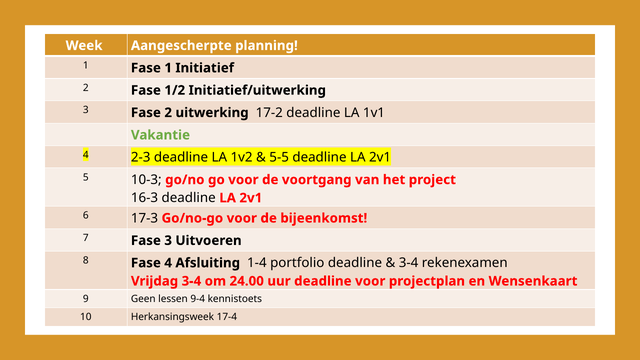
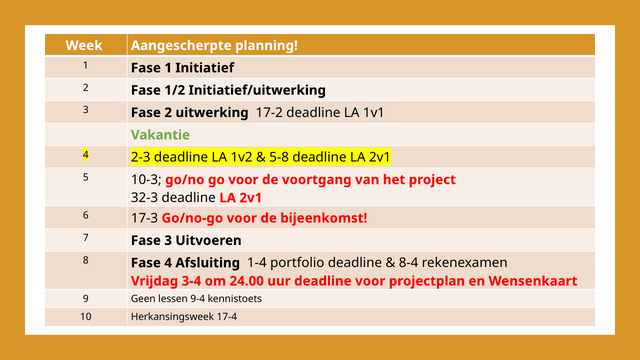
5-5: 5-5 -> 5-8
16-3: 16-3 -> 32-3
3-4: 3-4 -> 8-4
